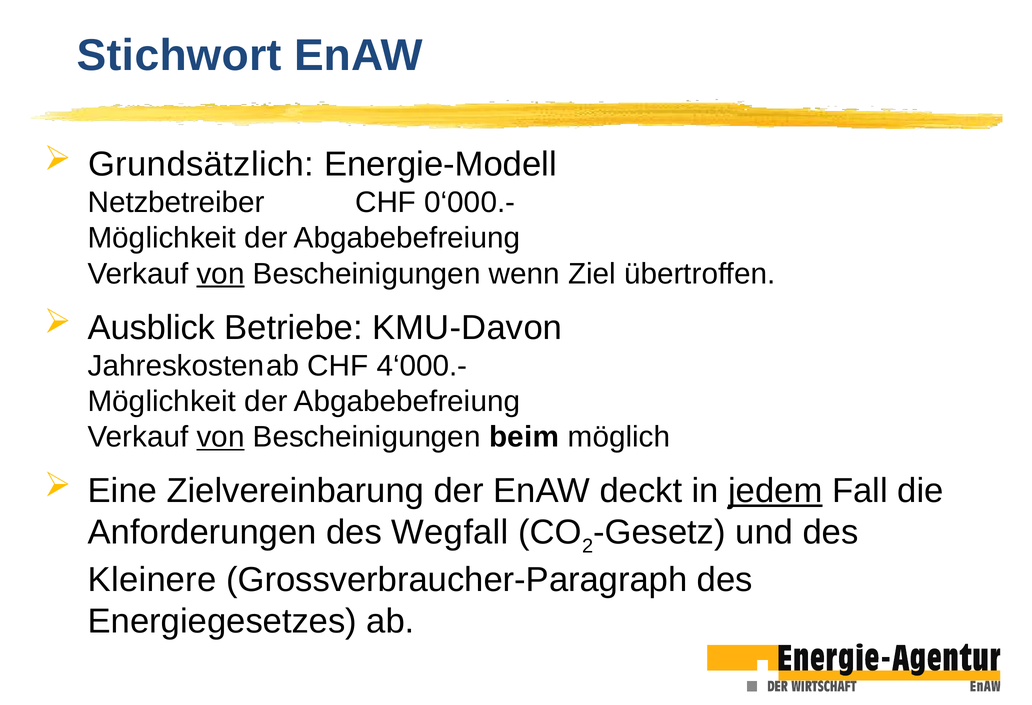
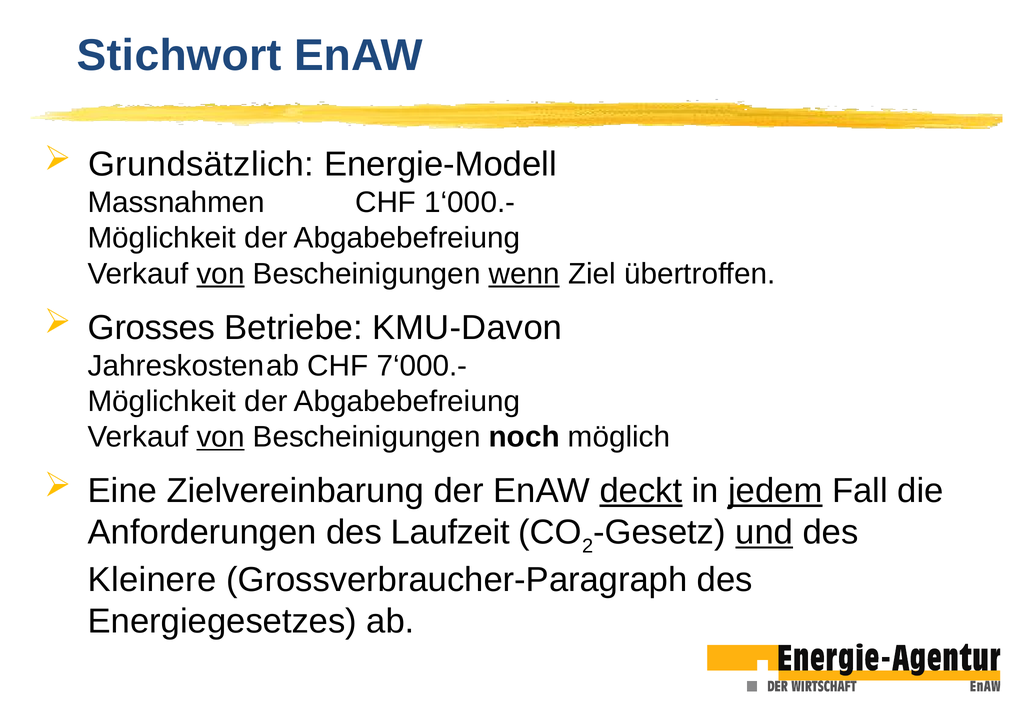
Netzbetreiber: Netzbetreiber -> Massnahmen
0‘000.-: 0‘000.- -> 1‘000.-
wenn underline: none -> present
Ausblick: Ausblick -> Grosses
4‘000.-: 4‘000.- -> 7‘000.-
beim: beim -> noch
deckt underline: none -> present
Wegfall: Wegfall -> Laufzeit
und underline: none -> present
